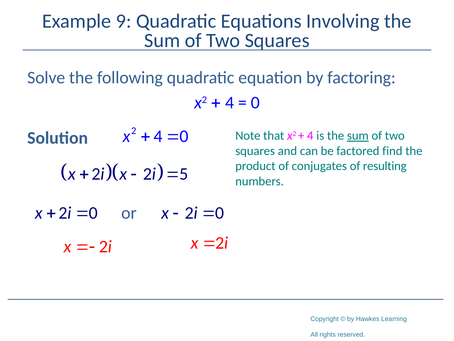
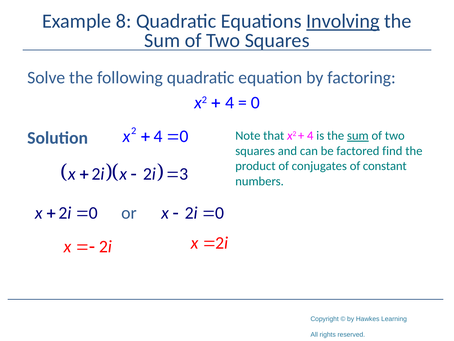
9: 9 -> 8
Involving underline: none -> present
resulting: resulting -> constant
5: 5 -> 3
